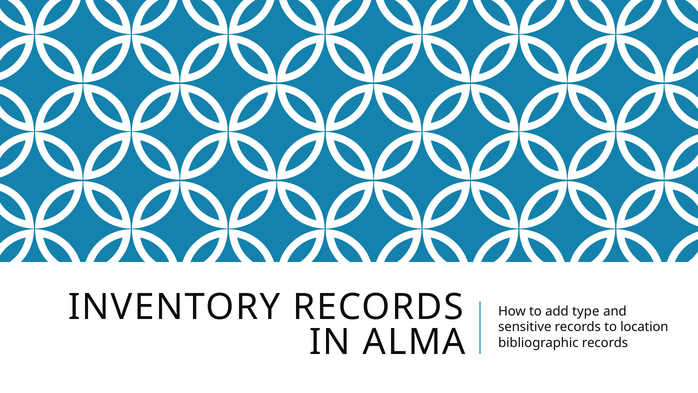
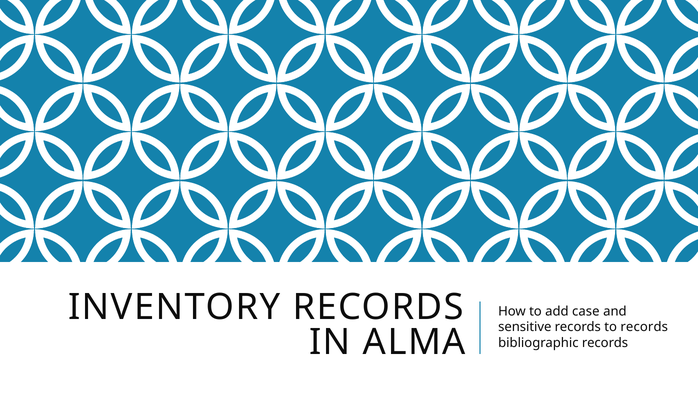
type: type -> case
to location: location -> records
